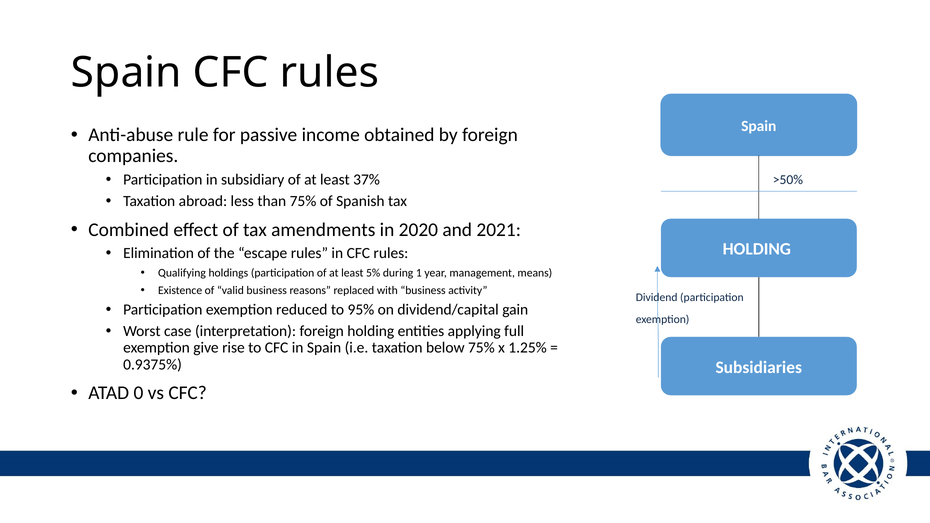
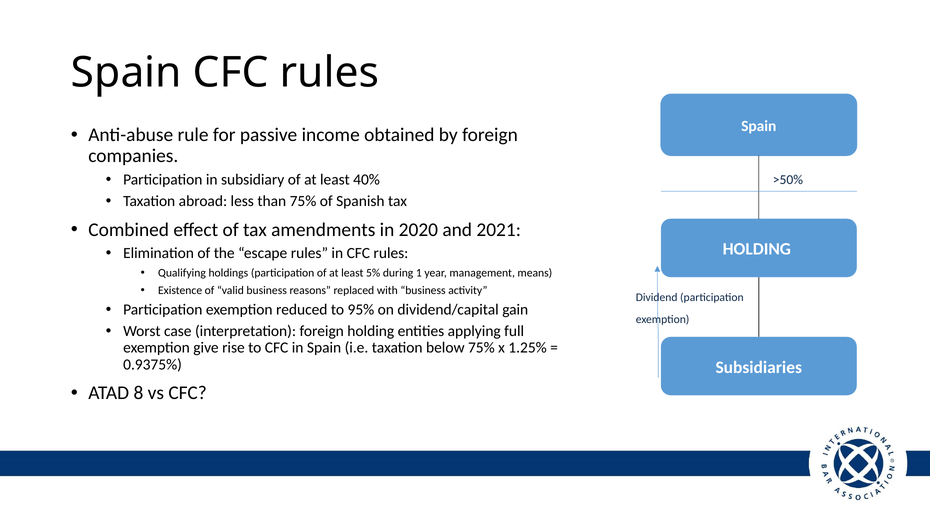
37%: 37% -> 40%
0: 0 -> 8
